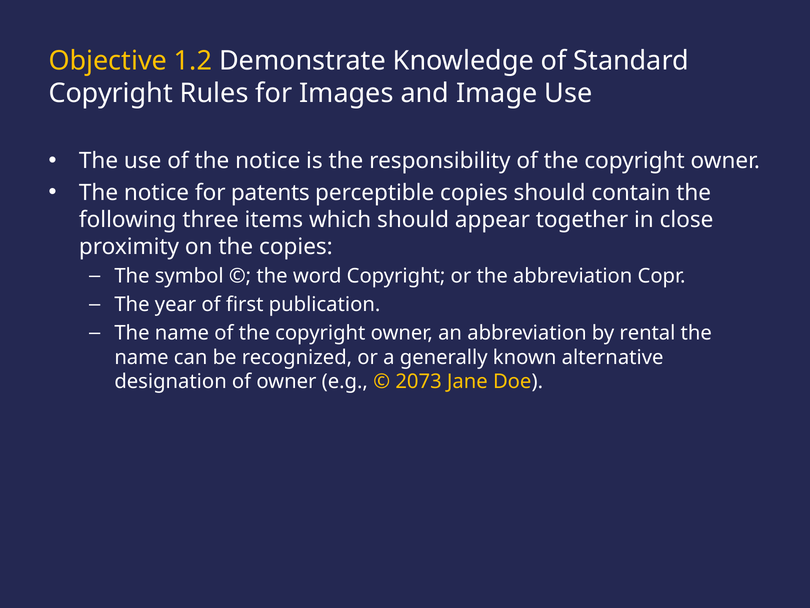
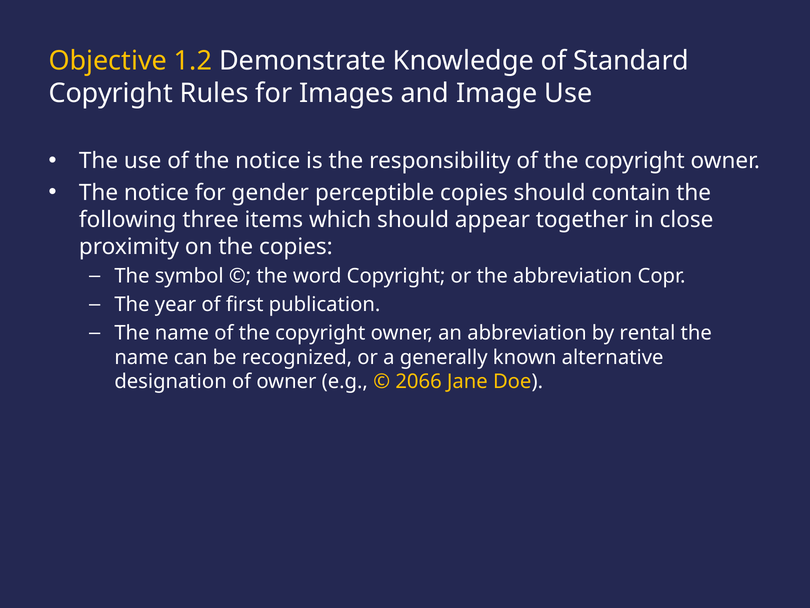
patents: patents -> gender
2073: 2073 -> 2066
